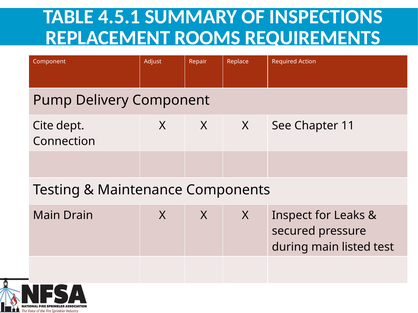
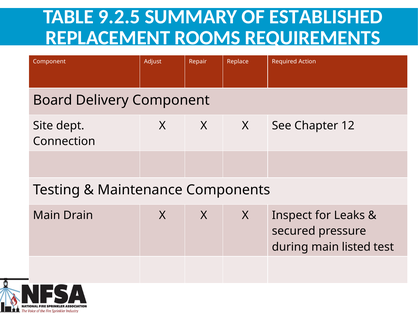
4.5.1: 4.5.1 -> 9.2.5
INSPECTIONS: INSPECTIONS -> ESTABLISHED
Pump: Pump -> Board
Cite: Cite -> Site
11: 11 -> 12
